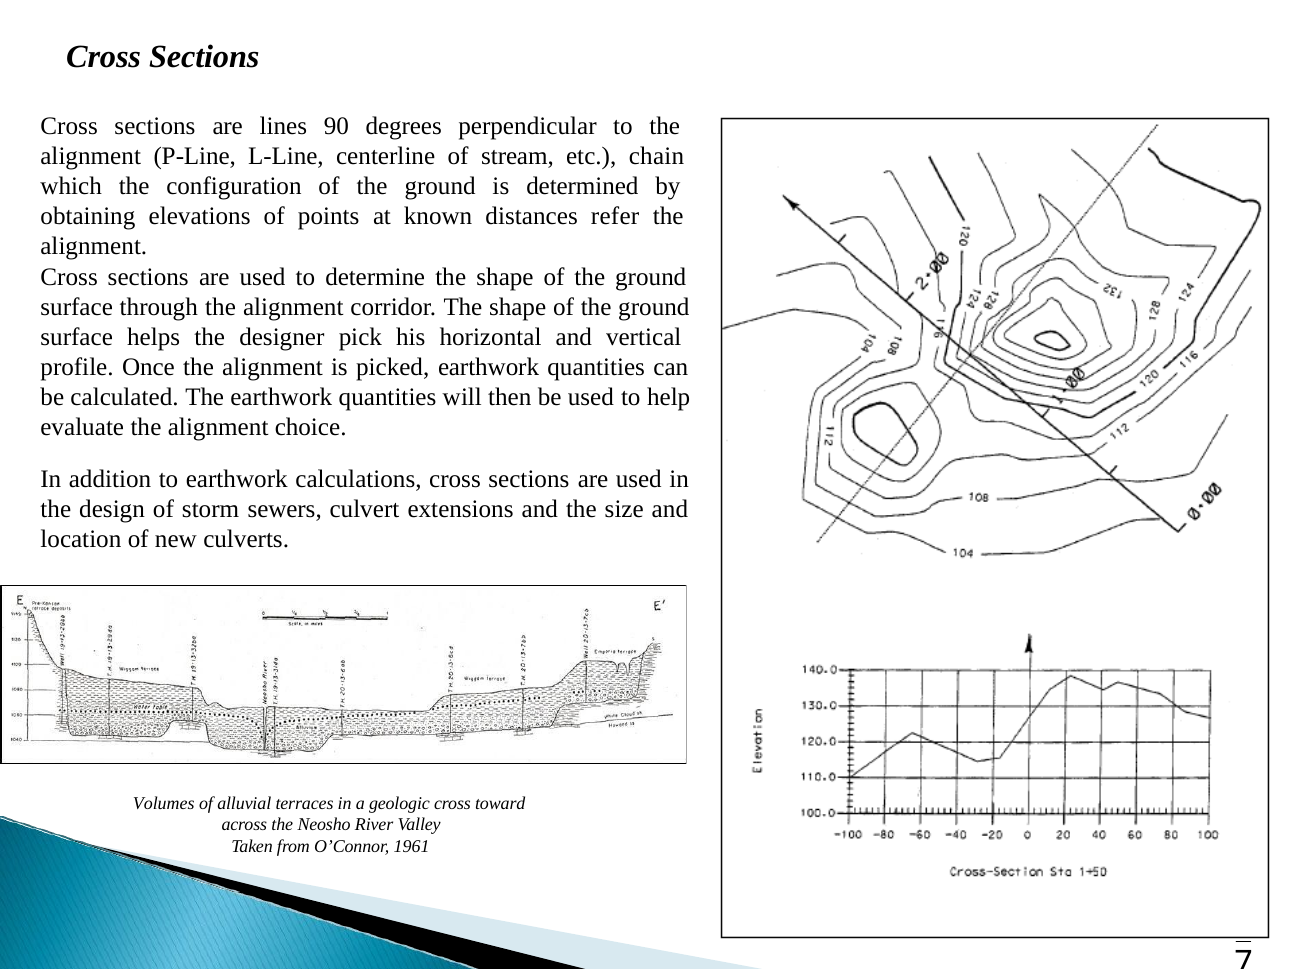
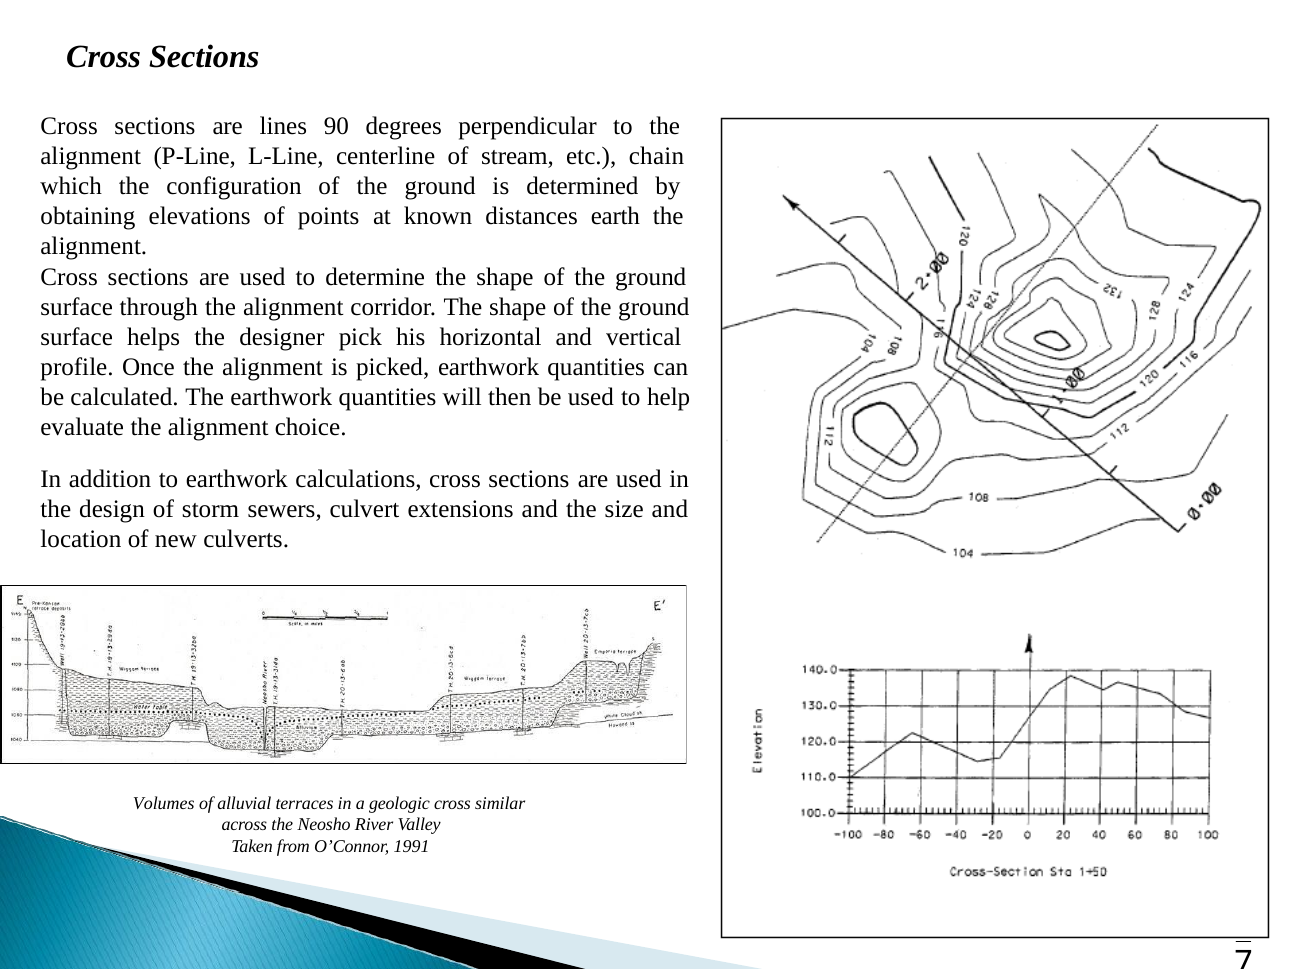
refer: refer -> earth
toward: toward -> similar
1961: 1961 -> 1991
